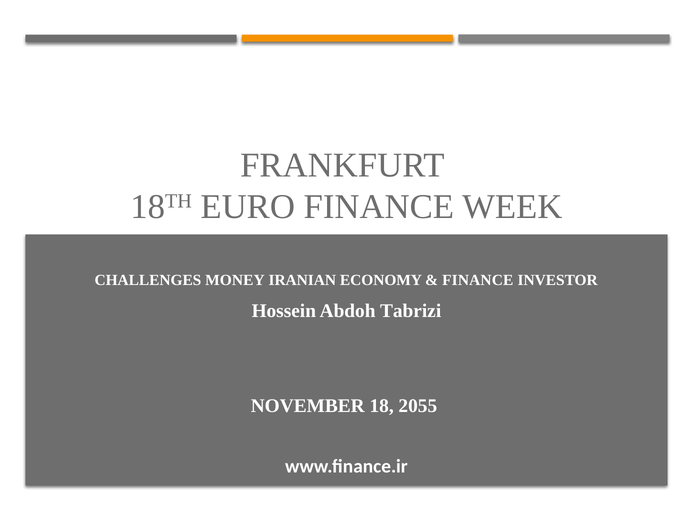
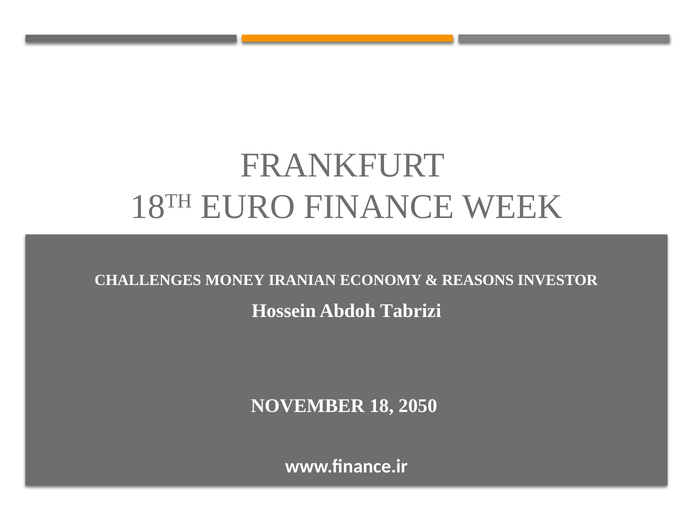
FINANCE at (478, 280): FINANCE -> REASONS
2055: 2055 -> 2050
